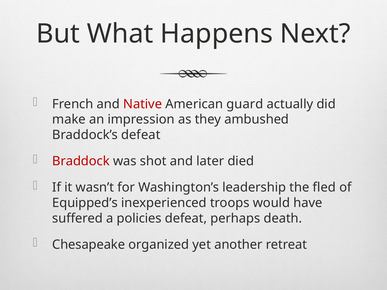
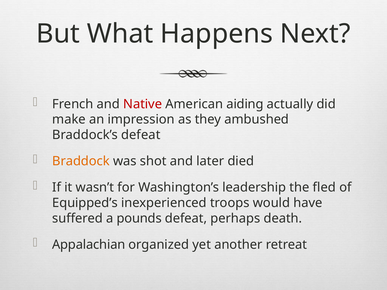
guard: guard -> aiding
Braddock colour: red -> orange
policies: policies -> pounds
Chesapeake: Chesapeake -> Appalachian
